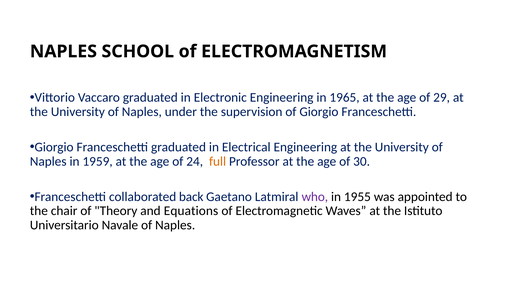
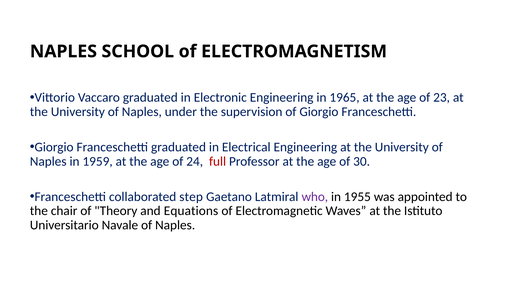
29: 29 -> 23
full colour: orange -> red
back: back -> step
